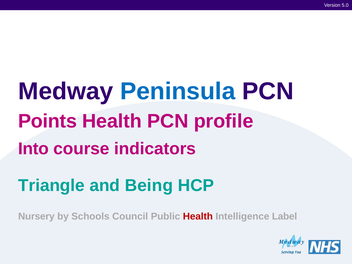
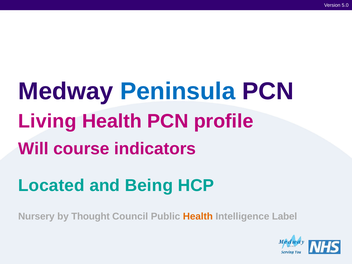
Points: Points -> Living
Into: Into -> Will
Triangle: Triangle -> Located
Schools: Schools -> Thought
Health at (198, 216) colour: red -> orange
